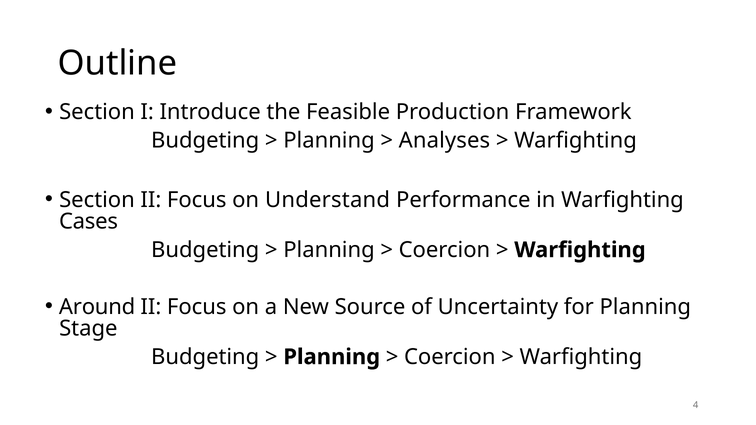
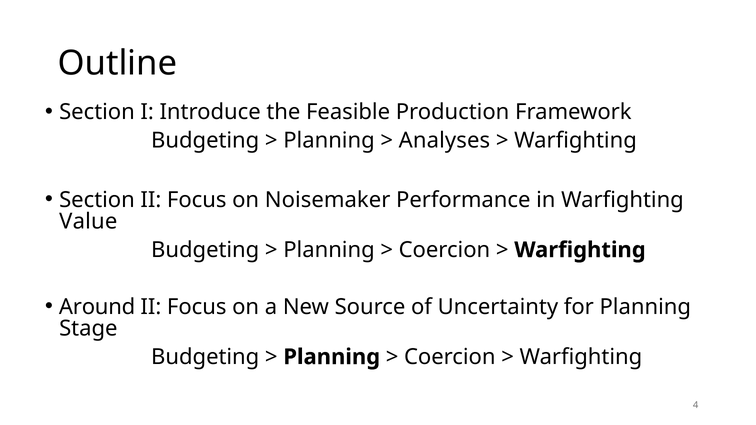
Understand: Understand -> Noisemaker
Cases: Cases -> Value
